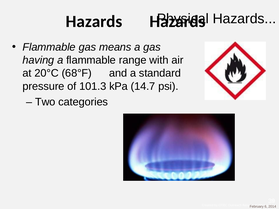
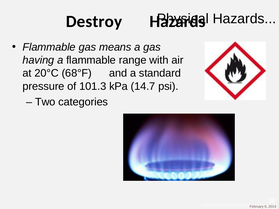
Hazards at (94, 21): Hazards -> Destroy
